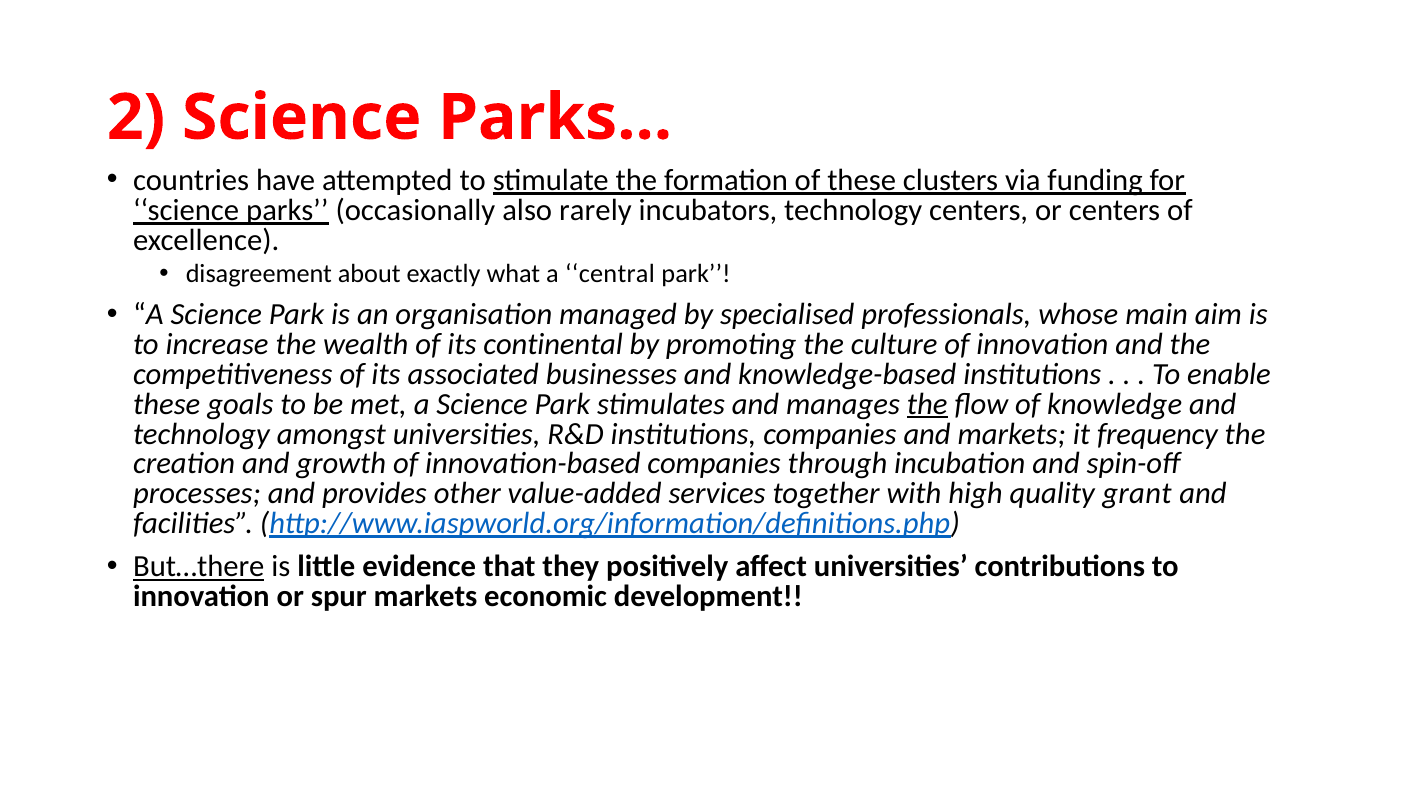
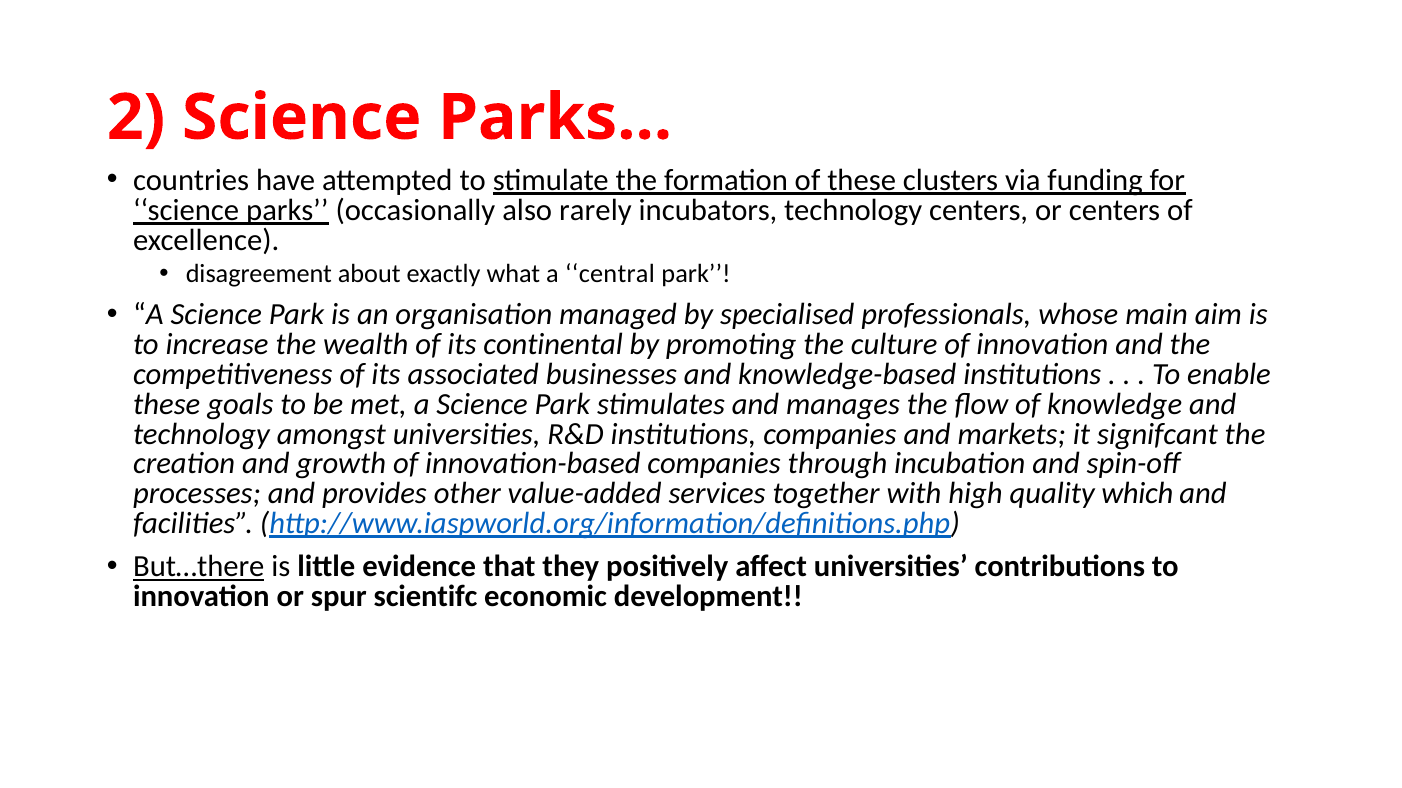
the at (927, 405) underline: present -> none
frequency: frequency -> signifcant
grant: grant -> which
spur markets: markets -> scientifc
